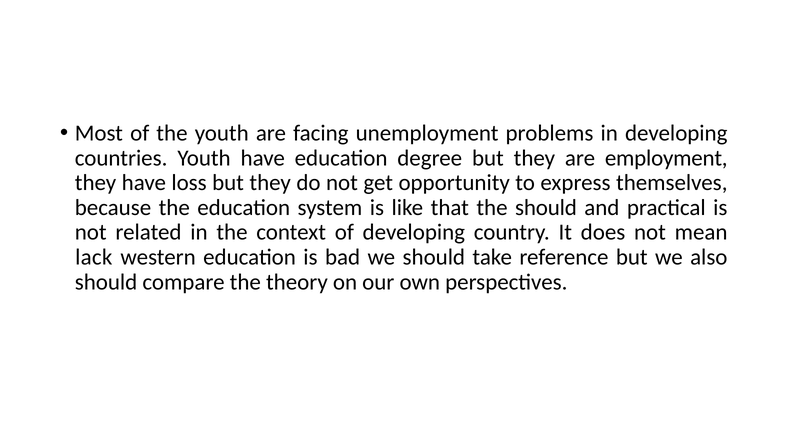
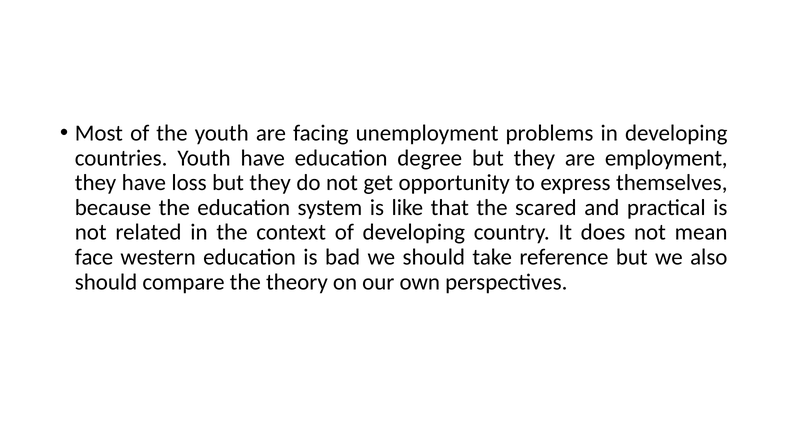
the should: should -> scared
lack: lack -> face
